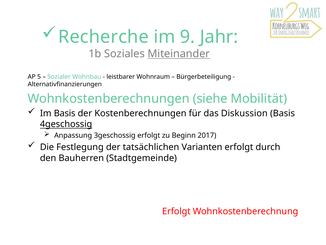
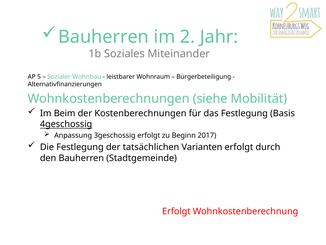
Recherche at (103, 37): Recherche -> Bauherren
9: 9 -> 2
Miteinander underline: present -> none
Im Basis: Basis -> Beim
das Diskussion: Diskussion -> Festlegung
